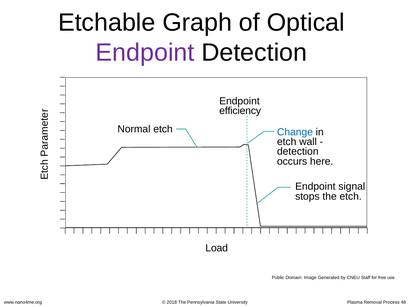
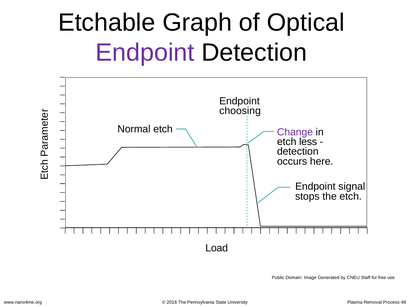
efficiency: efficiency -> choosing
Change colour: blue -> purple
wall: wall -> less
